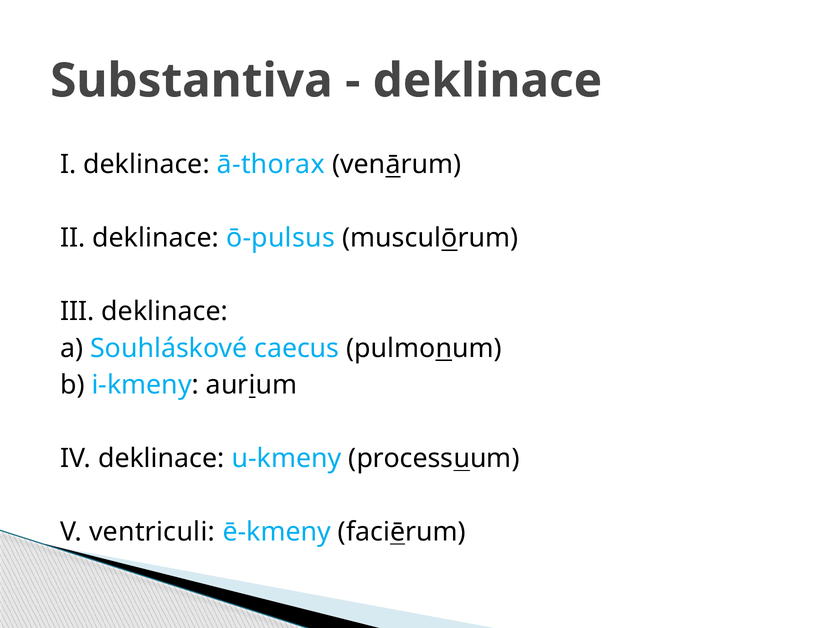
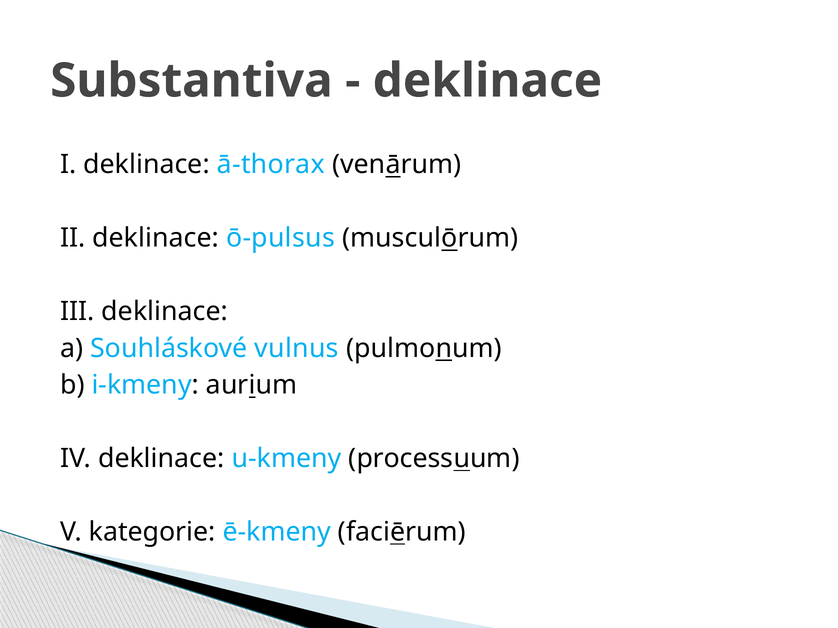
caecus: caecus -> vulnus
ventriculi: ventriculi -> kategorie
